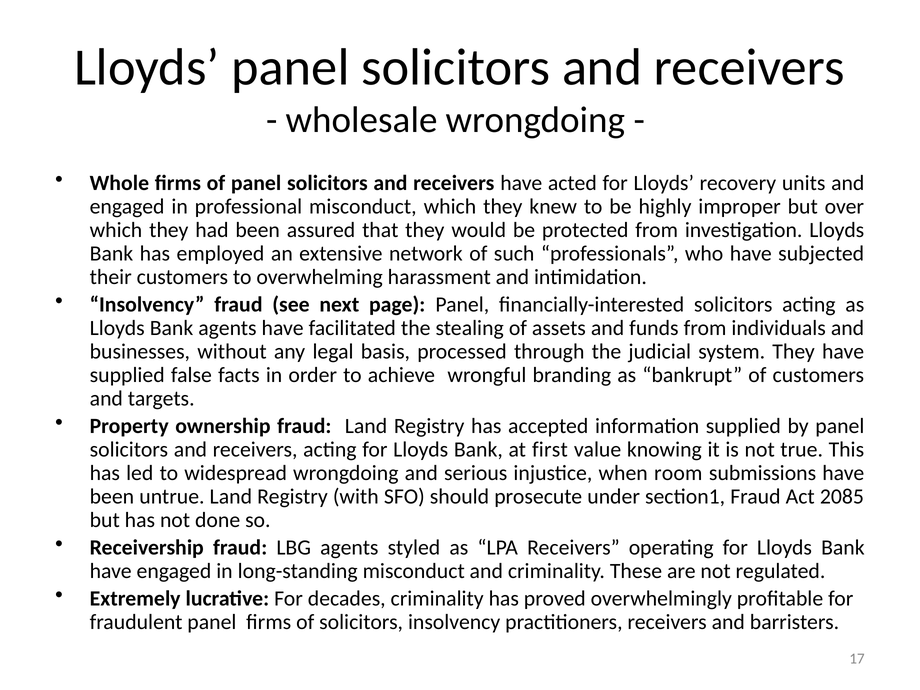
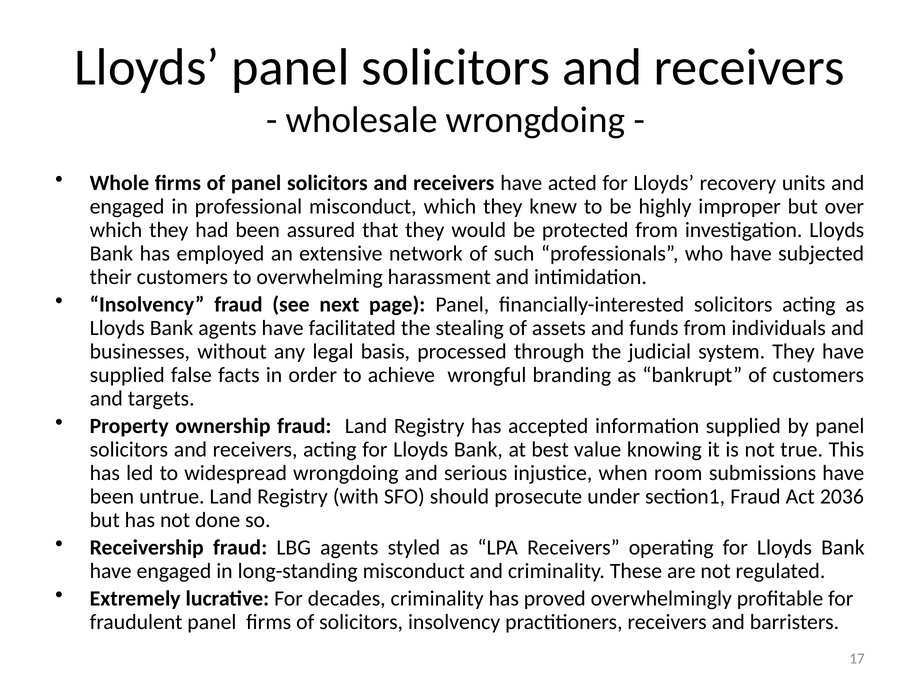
first: first -> best
2085: 2085 -> 2036
